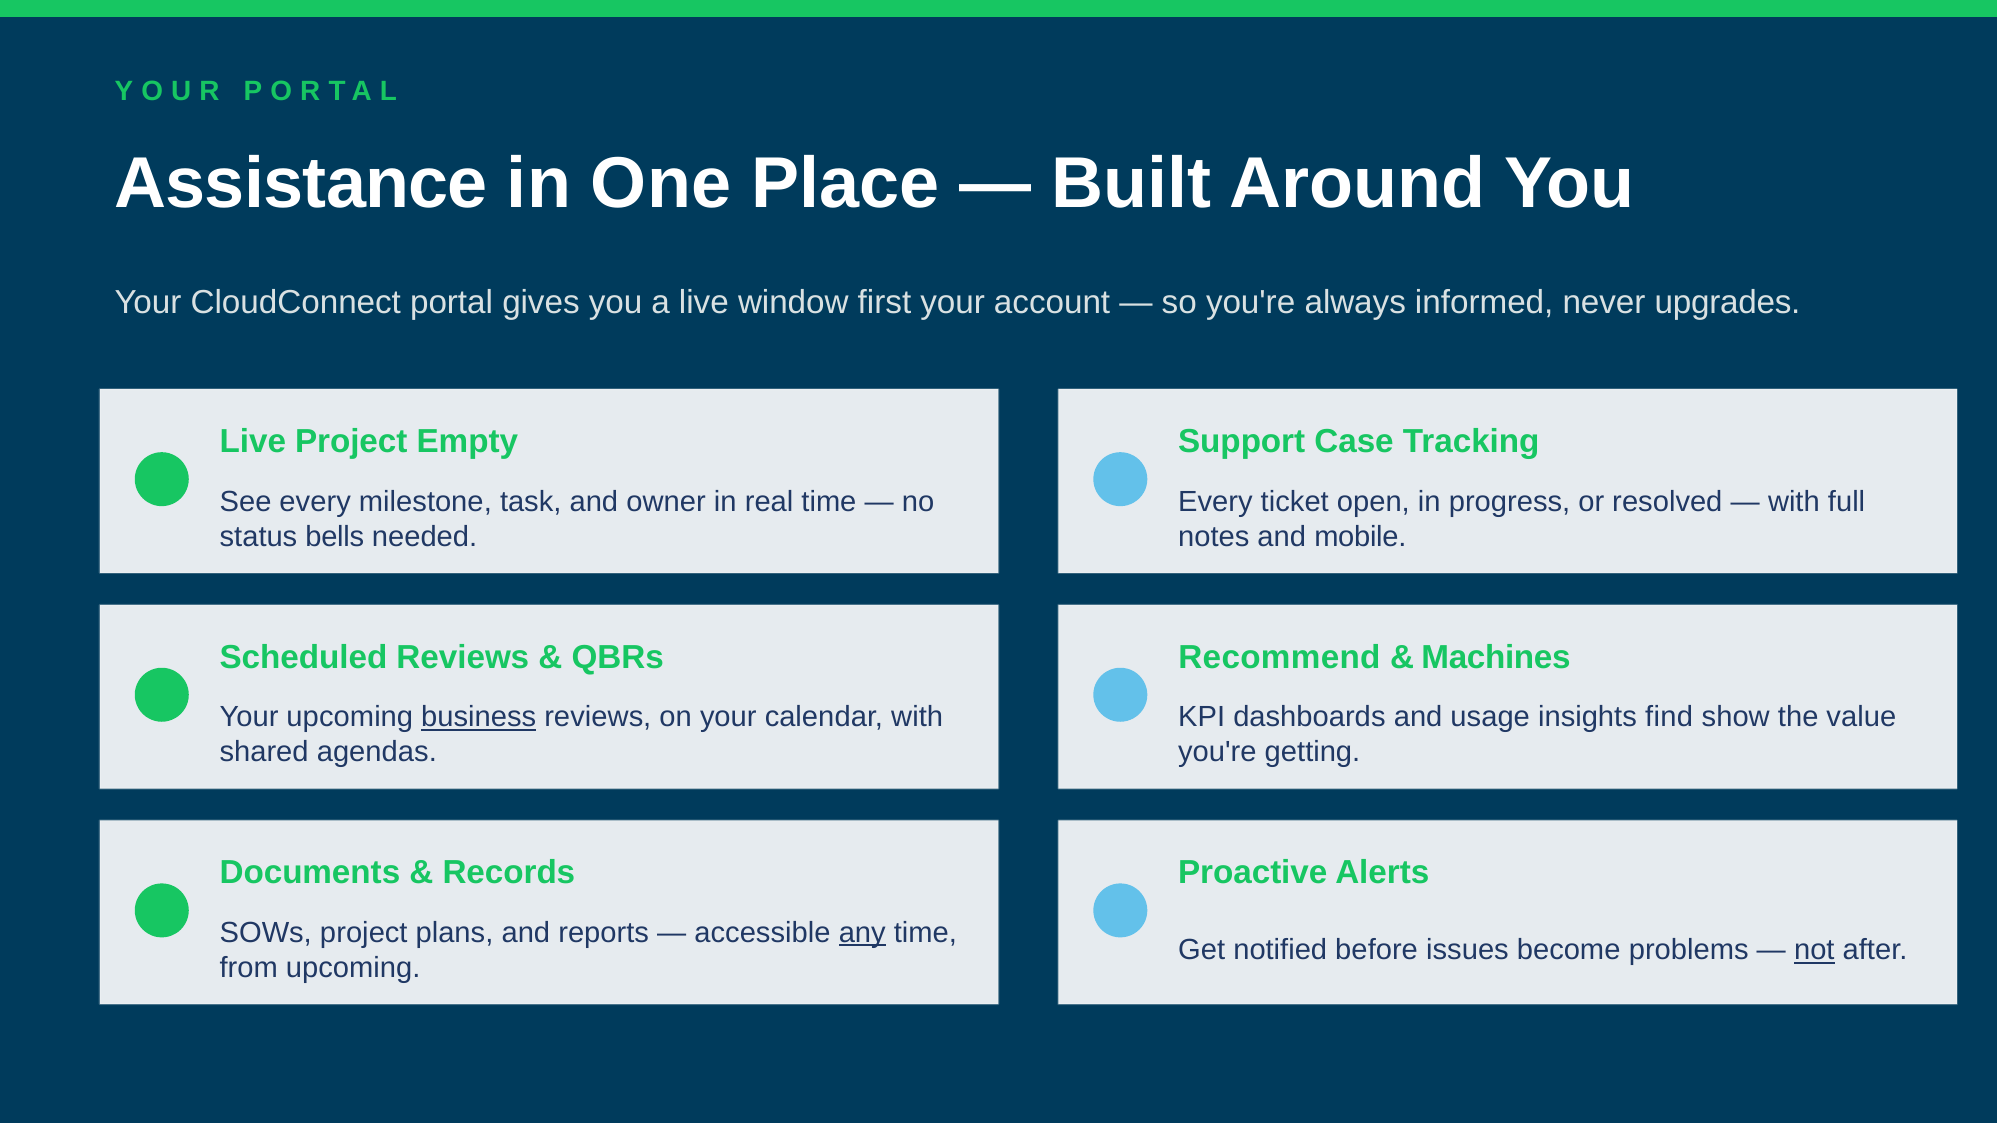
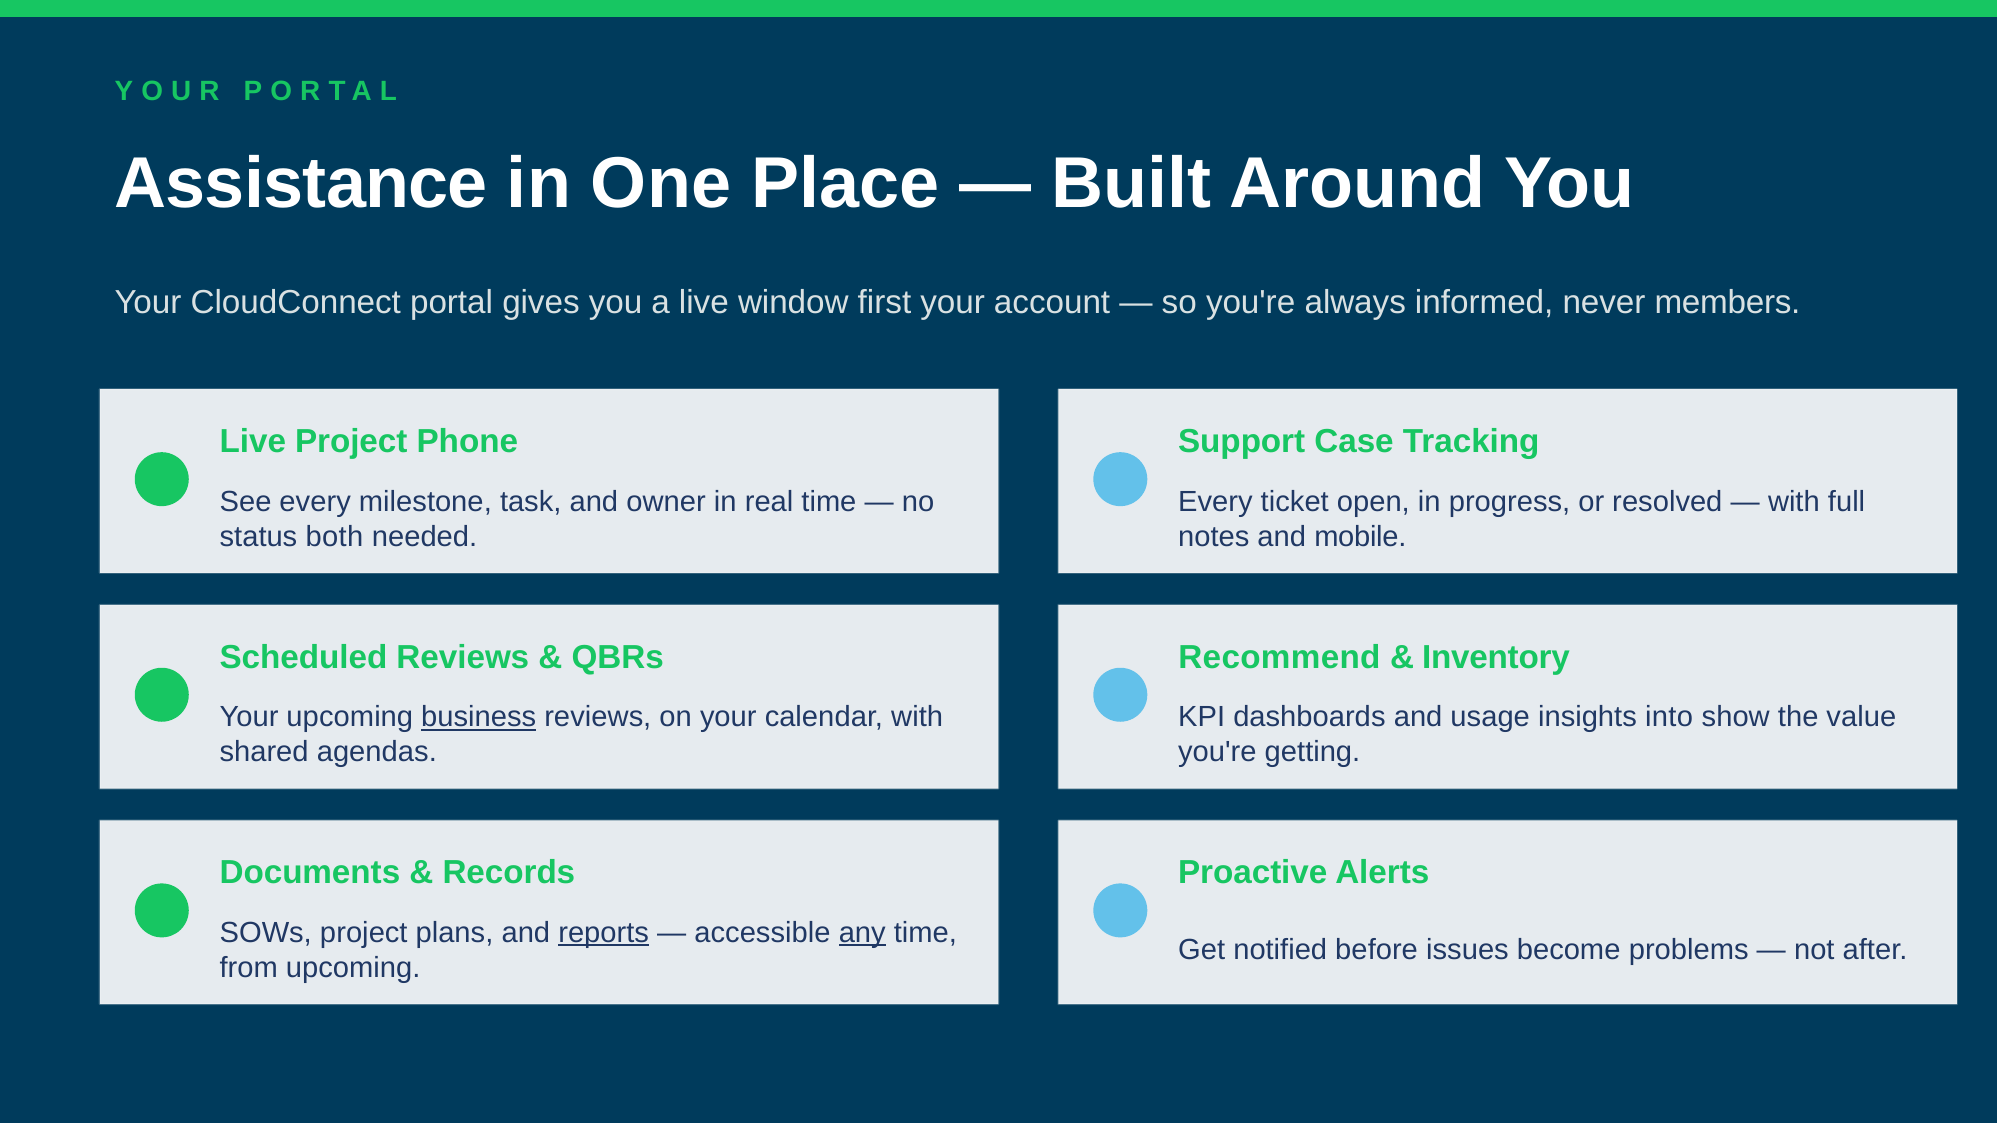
upgrades: upgrades -> members
Empty: Empty -> Phone
bells: bells -> both
Machines: Machines -> Inventory
find: find -> into
reports underline: none -> present
not underline: present -> none
